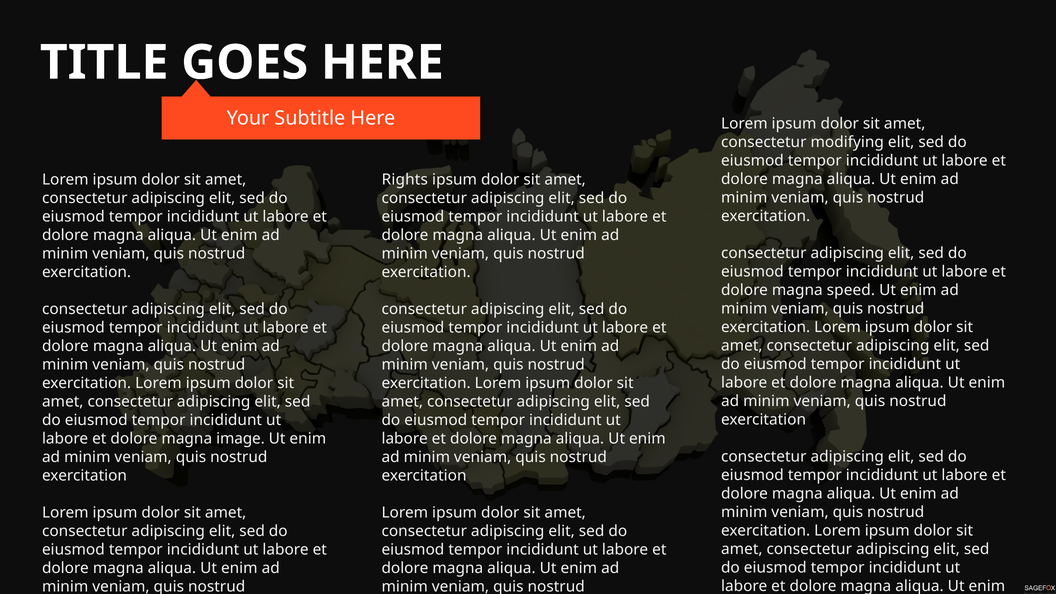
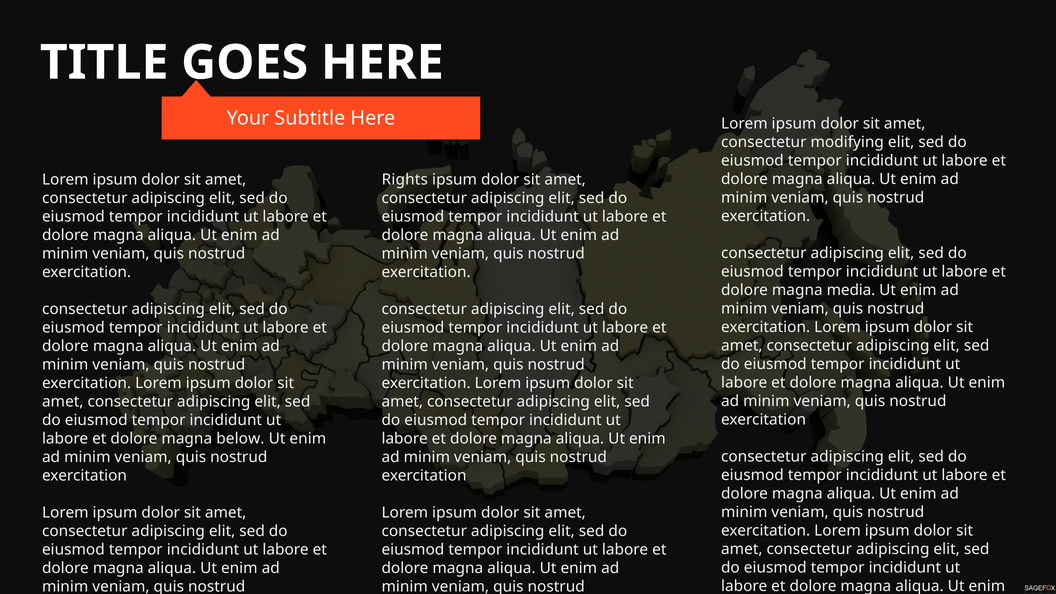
speed: speed -> media
image: image -> below
